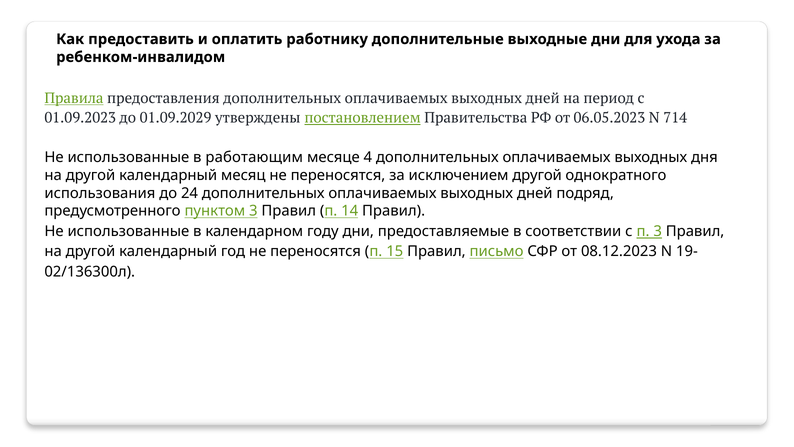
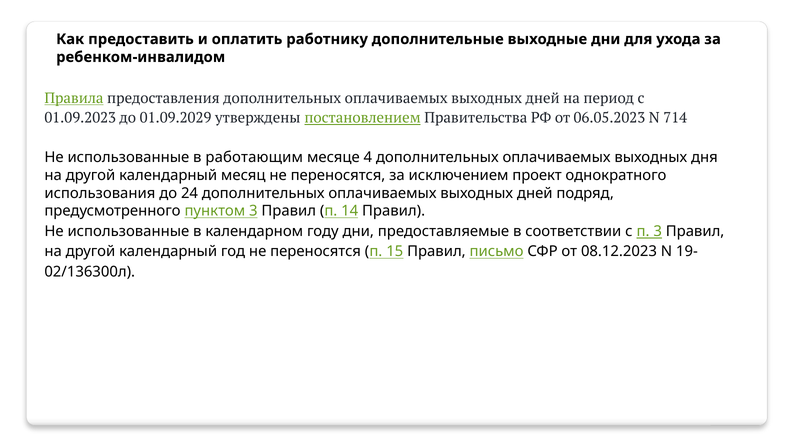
исключением другой: другой -> проект
